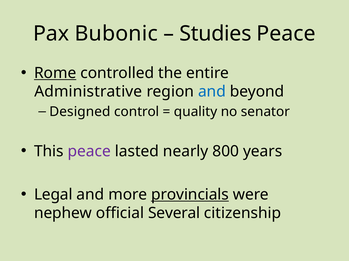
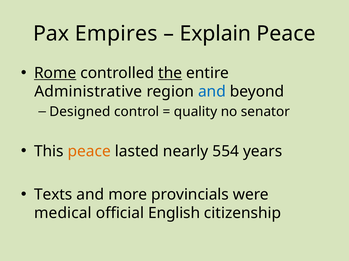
Bubonic: Bubonic -> Empires
Studies: Studies -> Explain
the underline: none -> present
peace at (89, 152) colour: purple -> orange
800: 800 -> 554
Legal: Legal -> Texts
provincials underline: present -> none
nephew: nephew -> medical
Several: Several -> English
